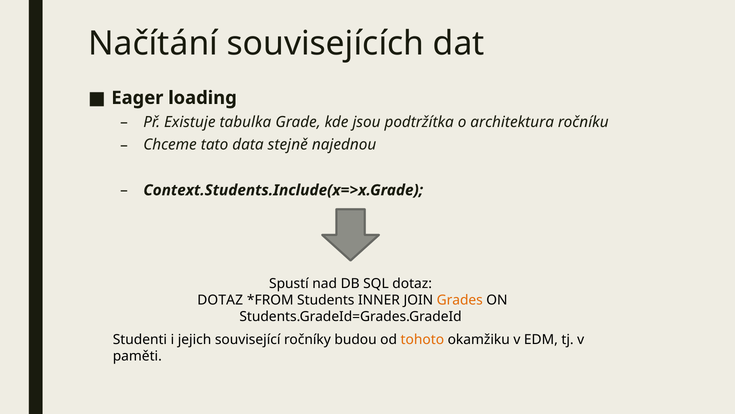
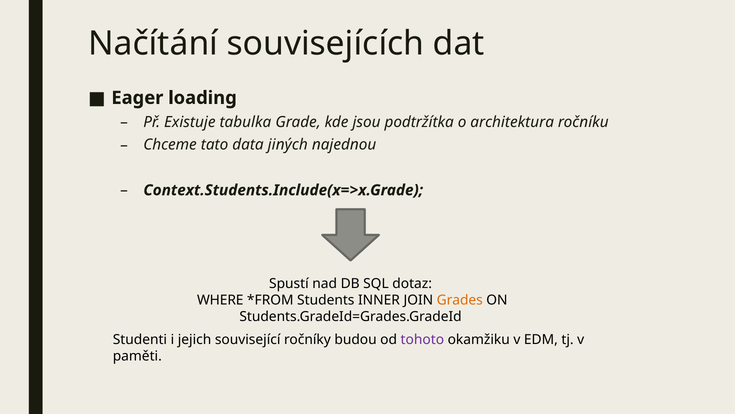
stejně: stejně -> jiných
DOTAZ at (220, 300): DOTAZ -> WHERE
tohoto colour: orange -> purple
